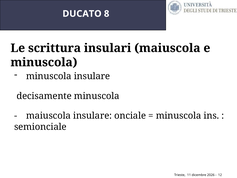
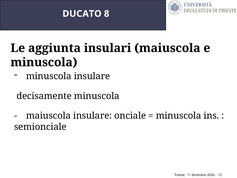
scrittura: scrittura -> aggiunta
